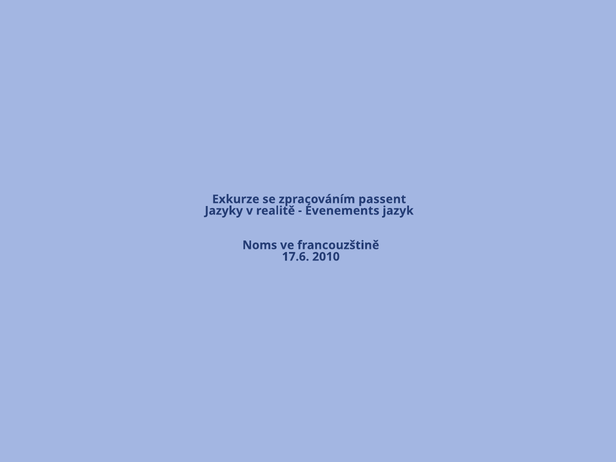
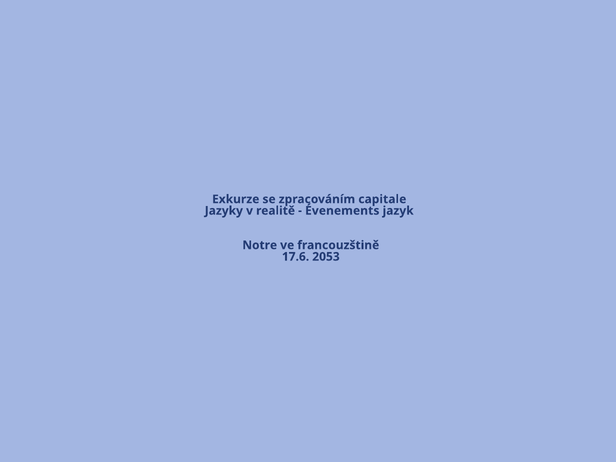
passent: passent -> capitale
Noms: Noms -> Notre
2010: 2010 -> 2053
